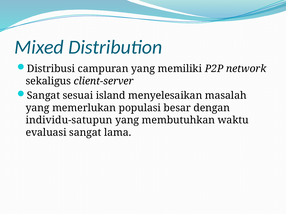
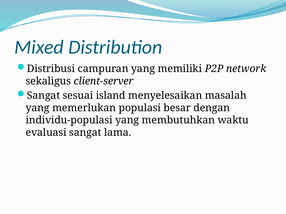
individu-satupun: individu-satupun -> individu-populasi
